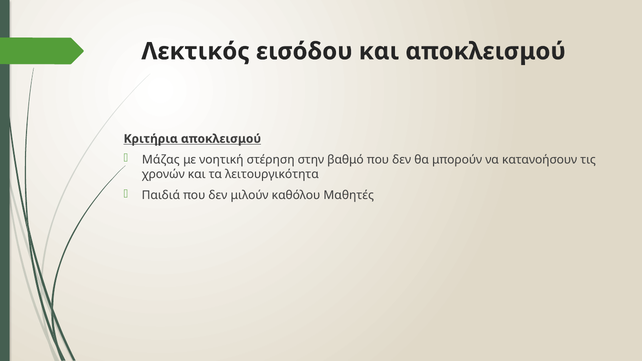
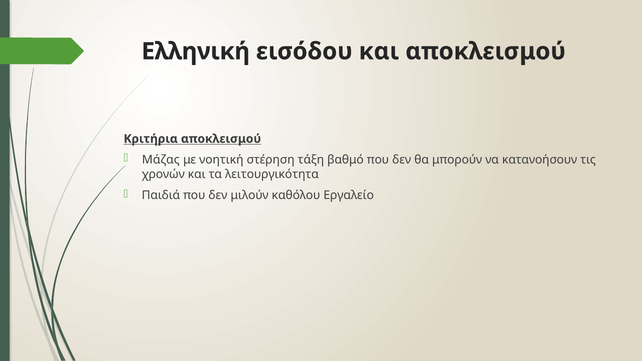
Λεκτικός: Λεκτικός -> Ελληνική
στην: στην -> τάξη
Μαθητές: Μαθητές -> Εργαλείο
